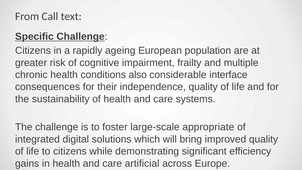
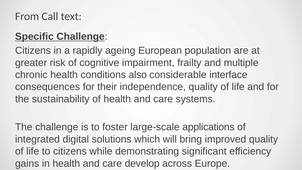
appropriate: appropriate -> applications
artificial: artificial -> develop
